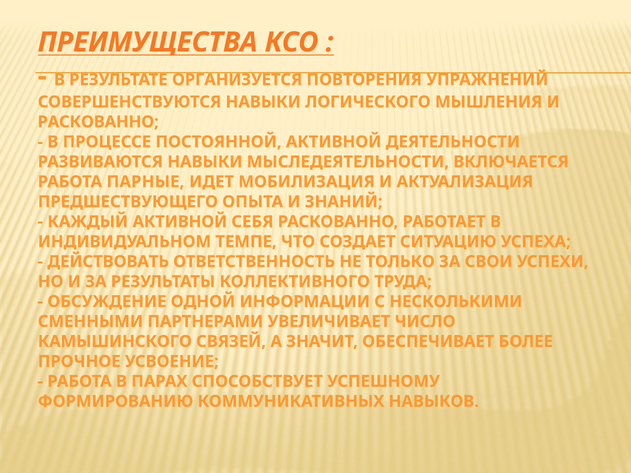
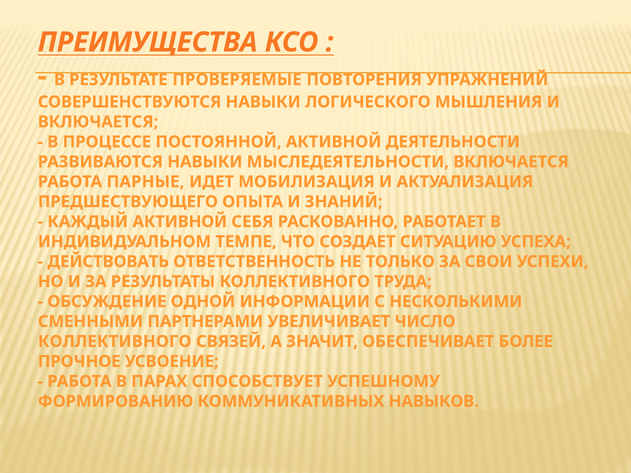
ОРГАНИЗУЕТСЯ: ОРГАНИЗУЕТСЯ -> ПРОВЕРЯЕМЫЕ
РАСКОВАННО at (98, 122): РАСКОВАННО -> ВКЛЮЧАЕТСЯ
КАМЫШИНСКОГО at (115, 342): КАМЫШИНСКОГО -> КОЛЛЕКТИВНОГО
